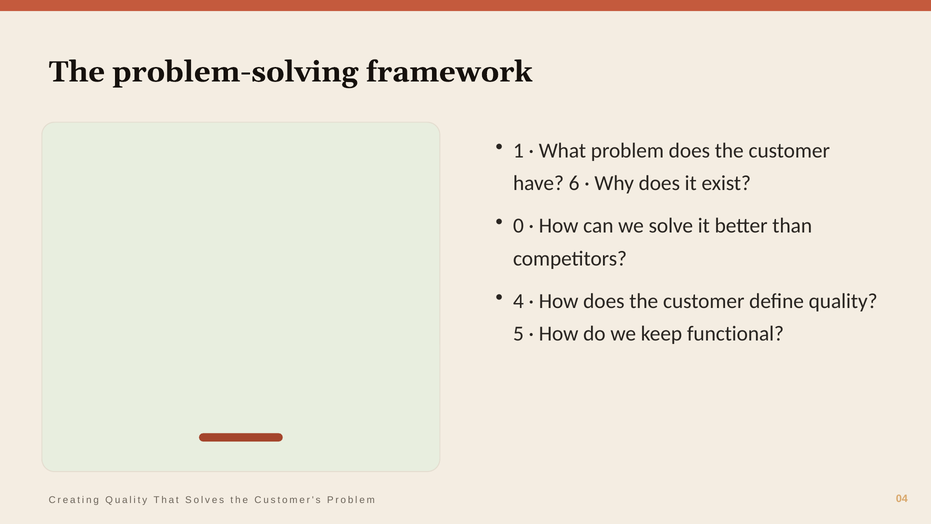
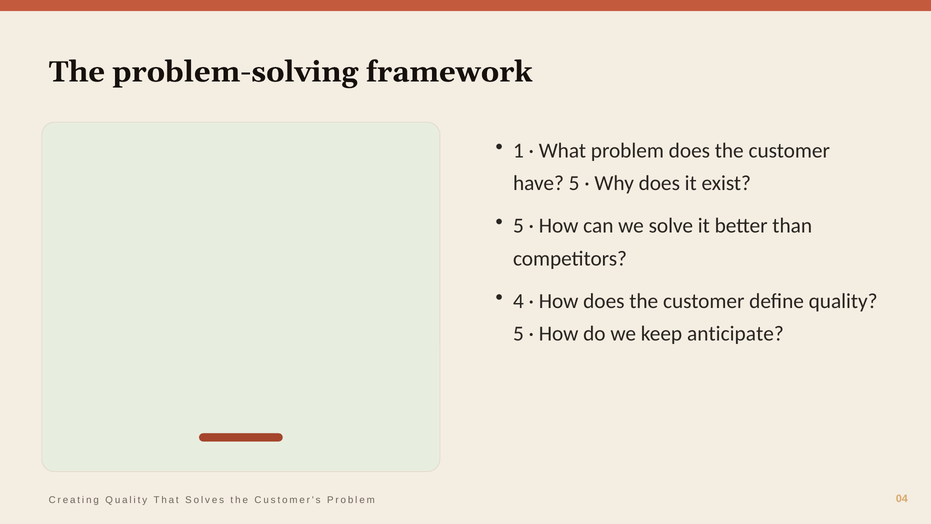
have 6: 6 -> 5
0 at (518, 226): 0 -> 5
functional: functional -> anticipate
